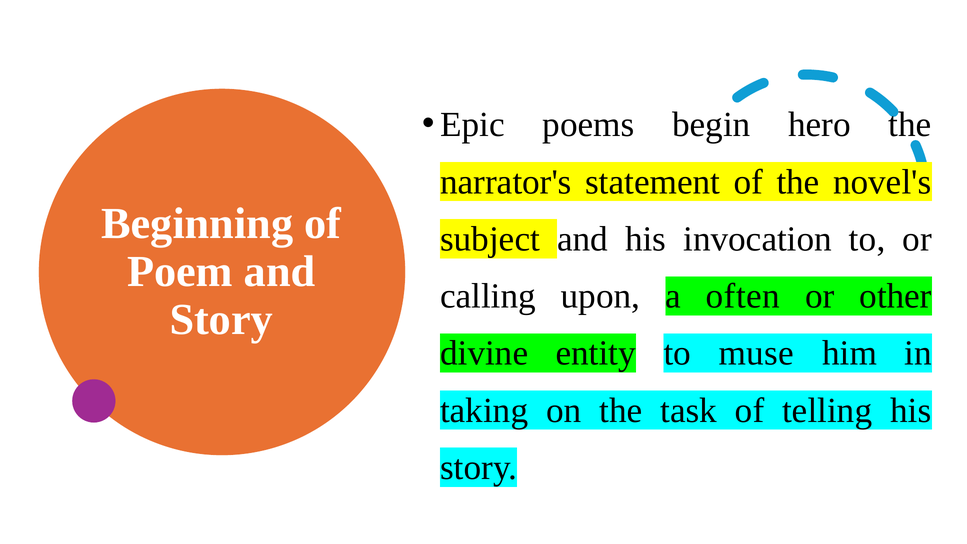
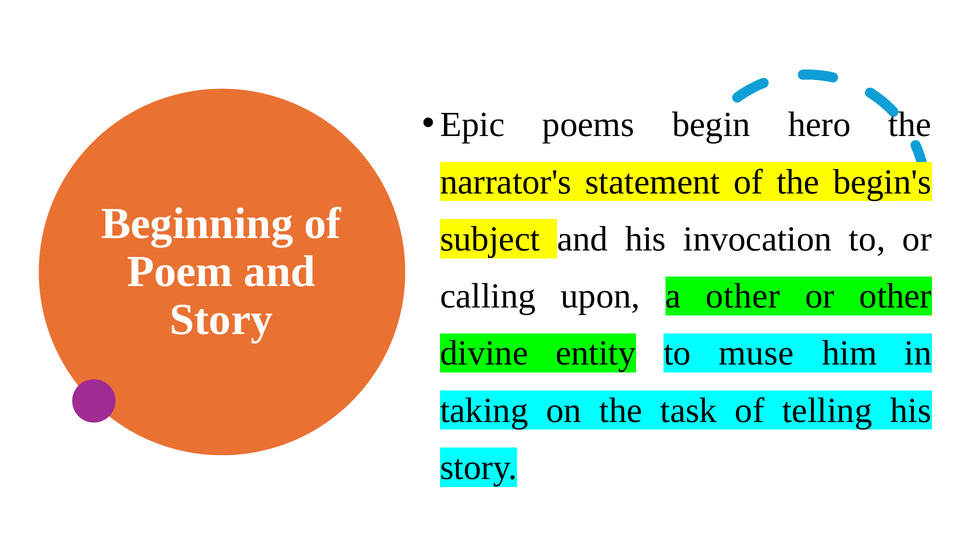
novel's: novel's -> begin's
a often: often -> other
